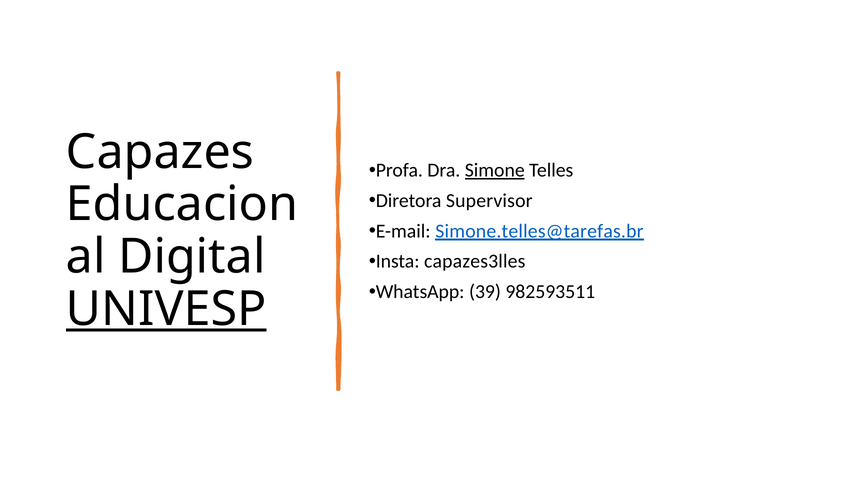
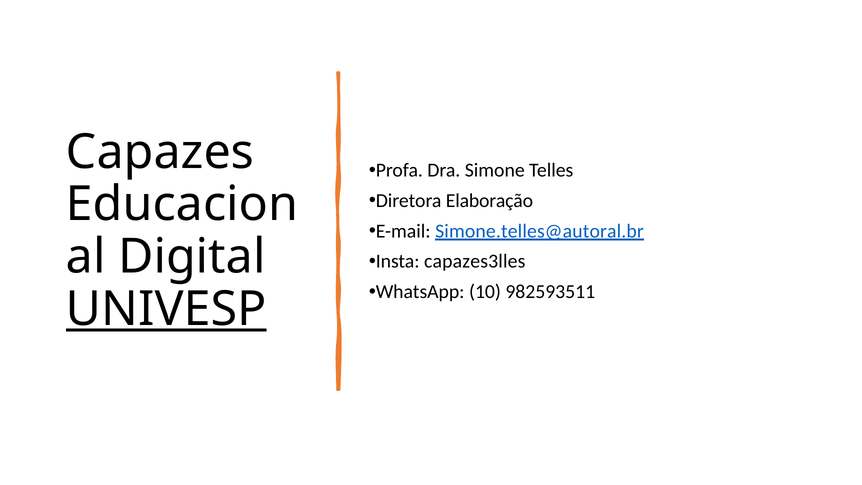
Simone underline: present -> none
Supervisor: Supervisor -> Elaboração
Simone.telles@tarefas.br: Simone.telles@tarefas.br -> Simone.telles@autoral.br
39: 39 -> 10
